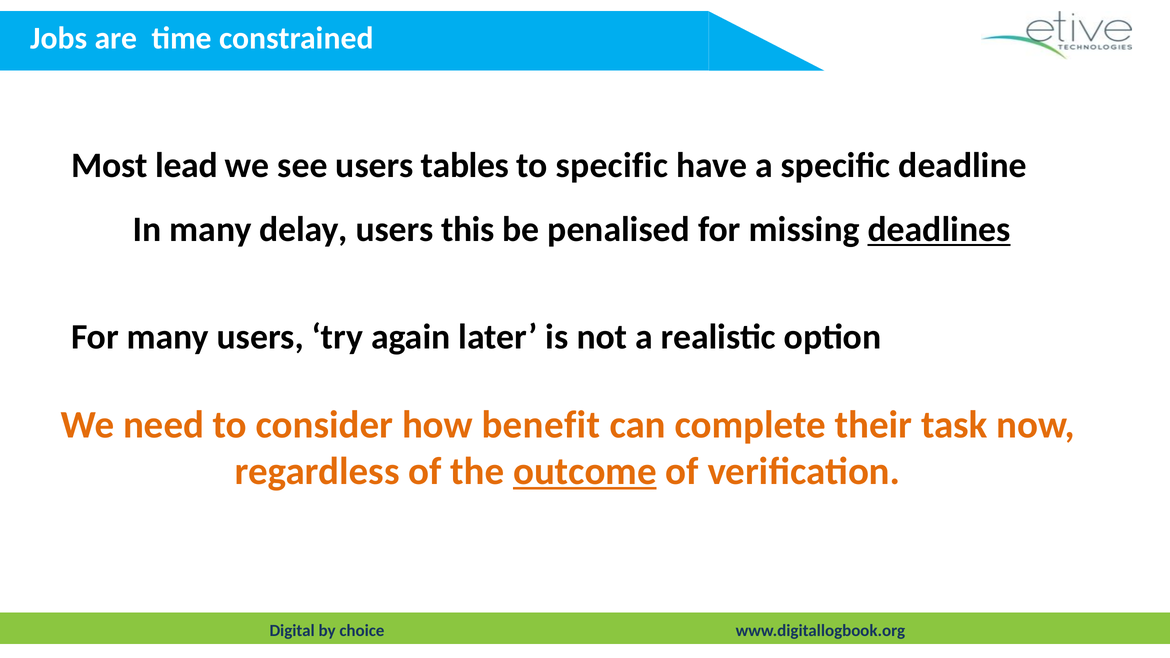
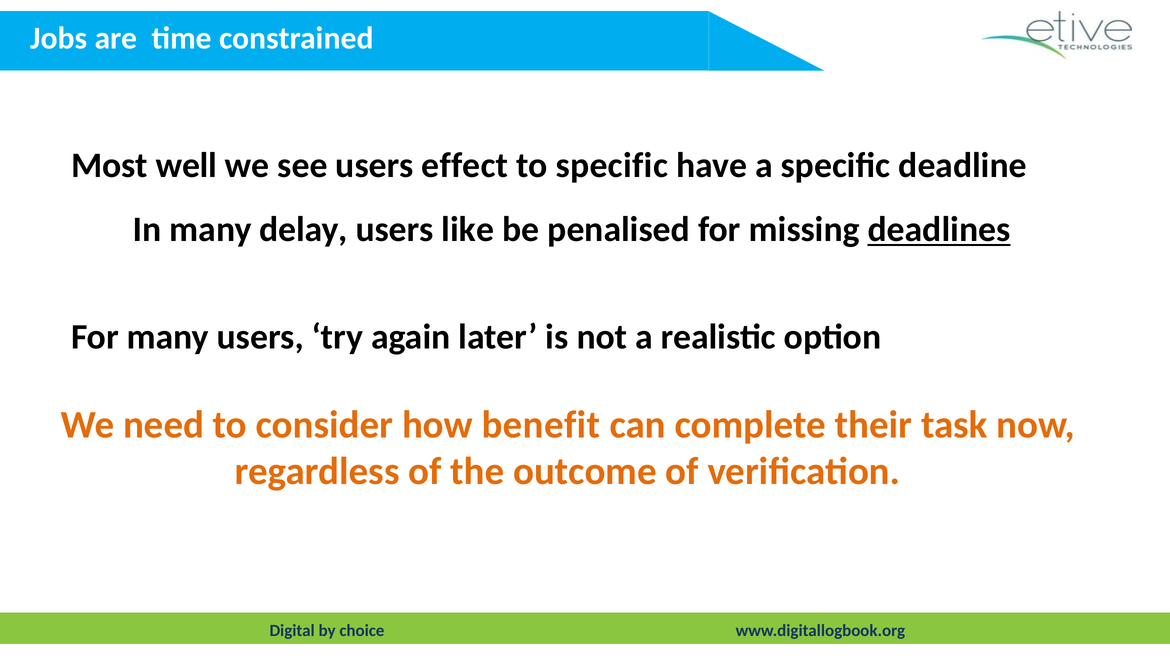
lead: lead -> well
tables: tables -> effect
this: this -> like
outcome underline: present -> none
